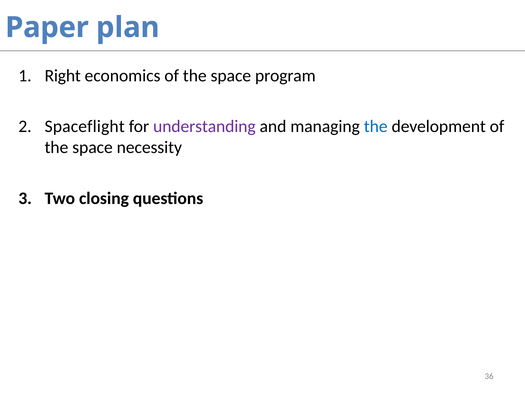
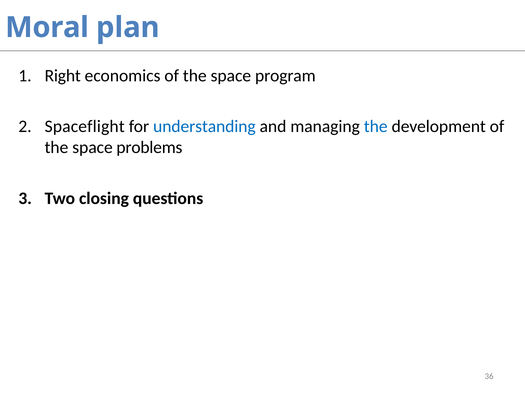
Paper: Paper -> Moral
understanding colour: purple -> blue
necessity: necessity -> problems
